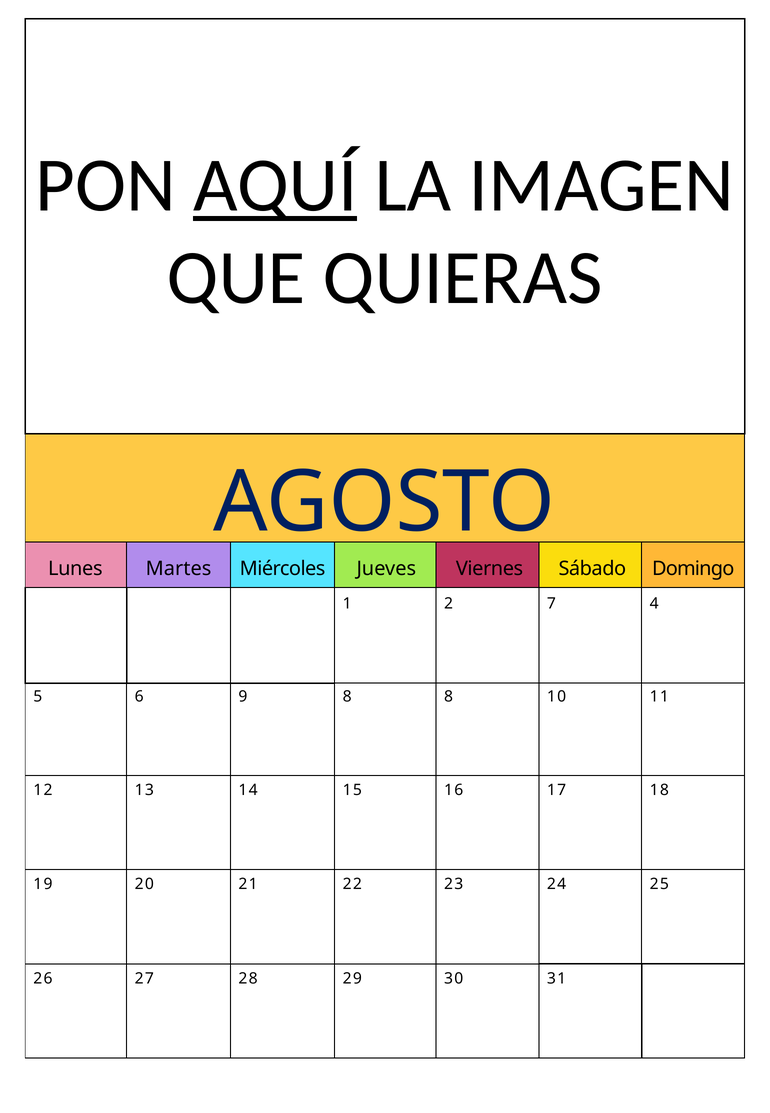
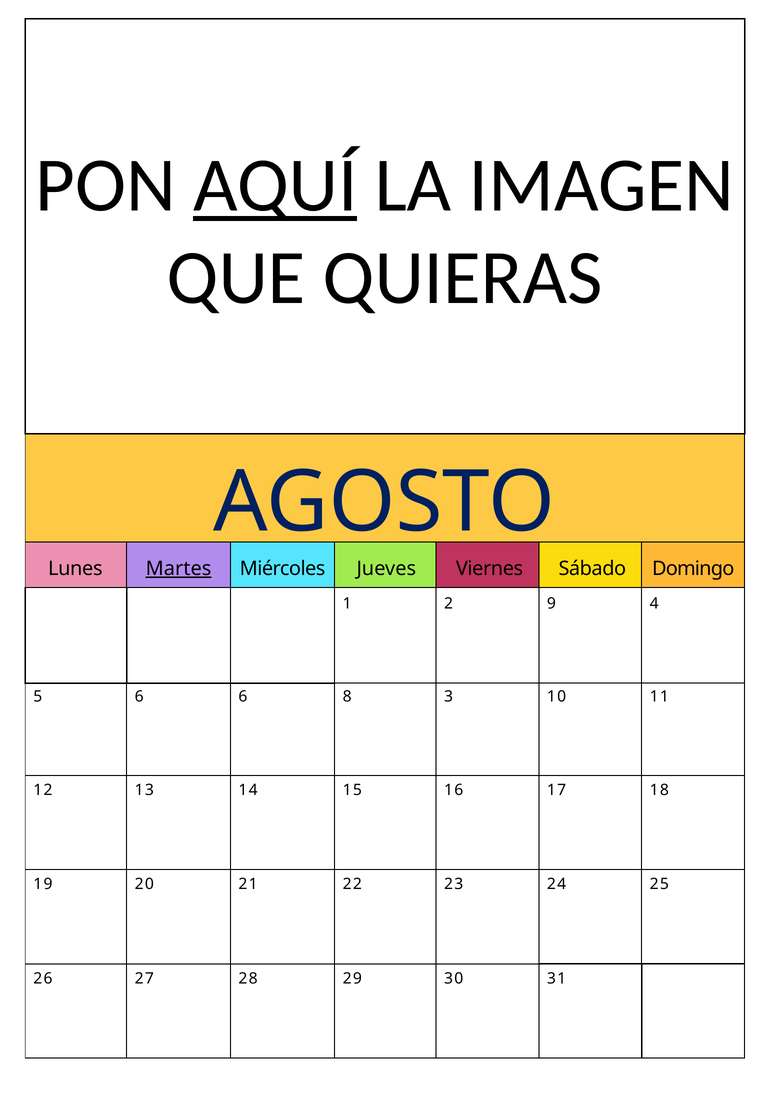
Martes underline: none -> present
7: 7 -> 9
6 9: 9 -> 6
8 8: 8 -> 3
